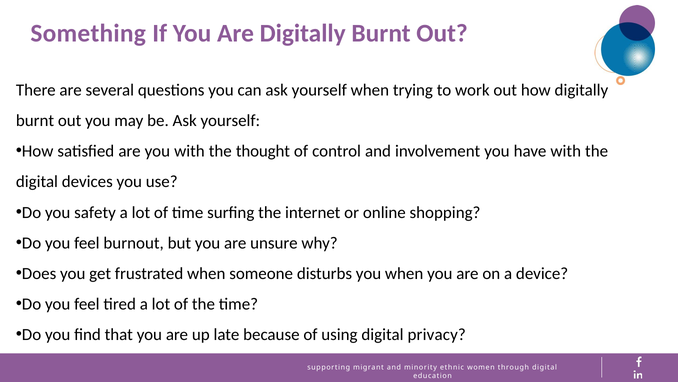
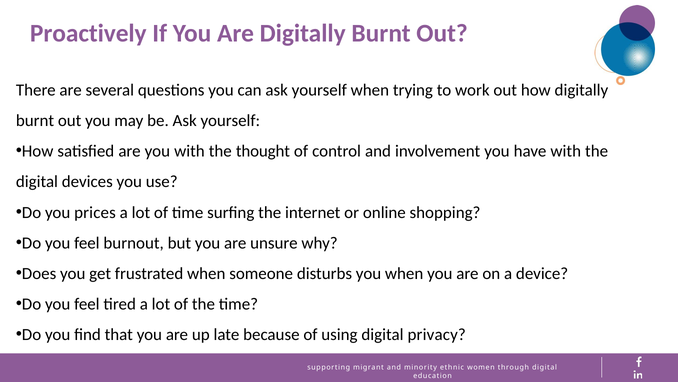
Something: Something -> Proactively
safety: safety -> prices
